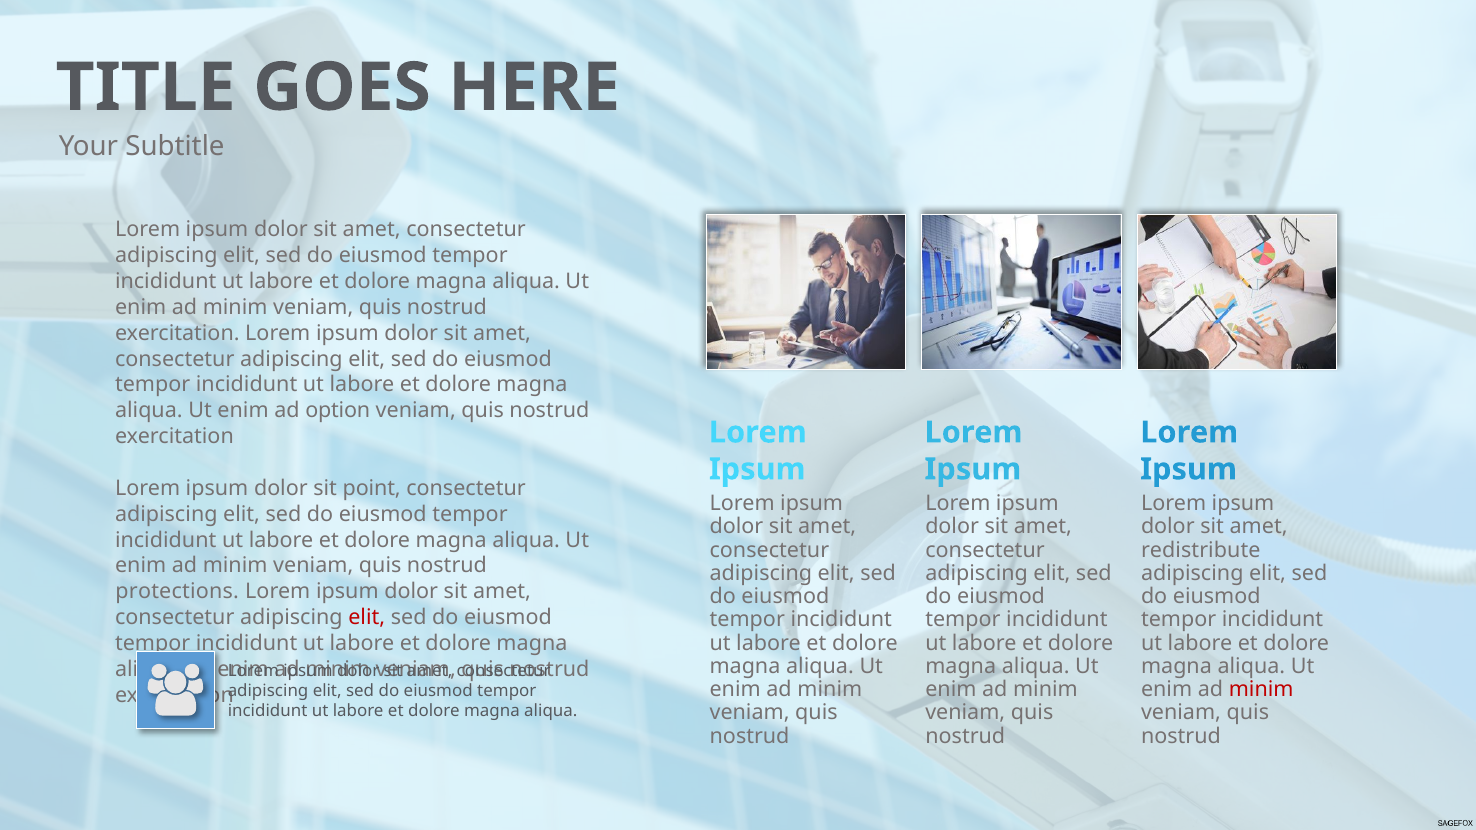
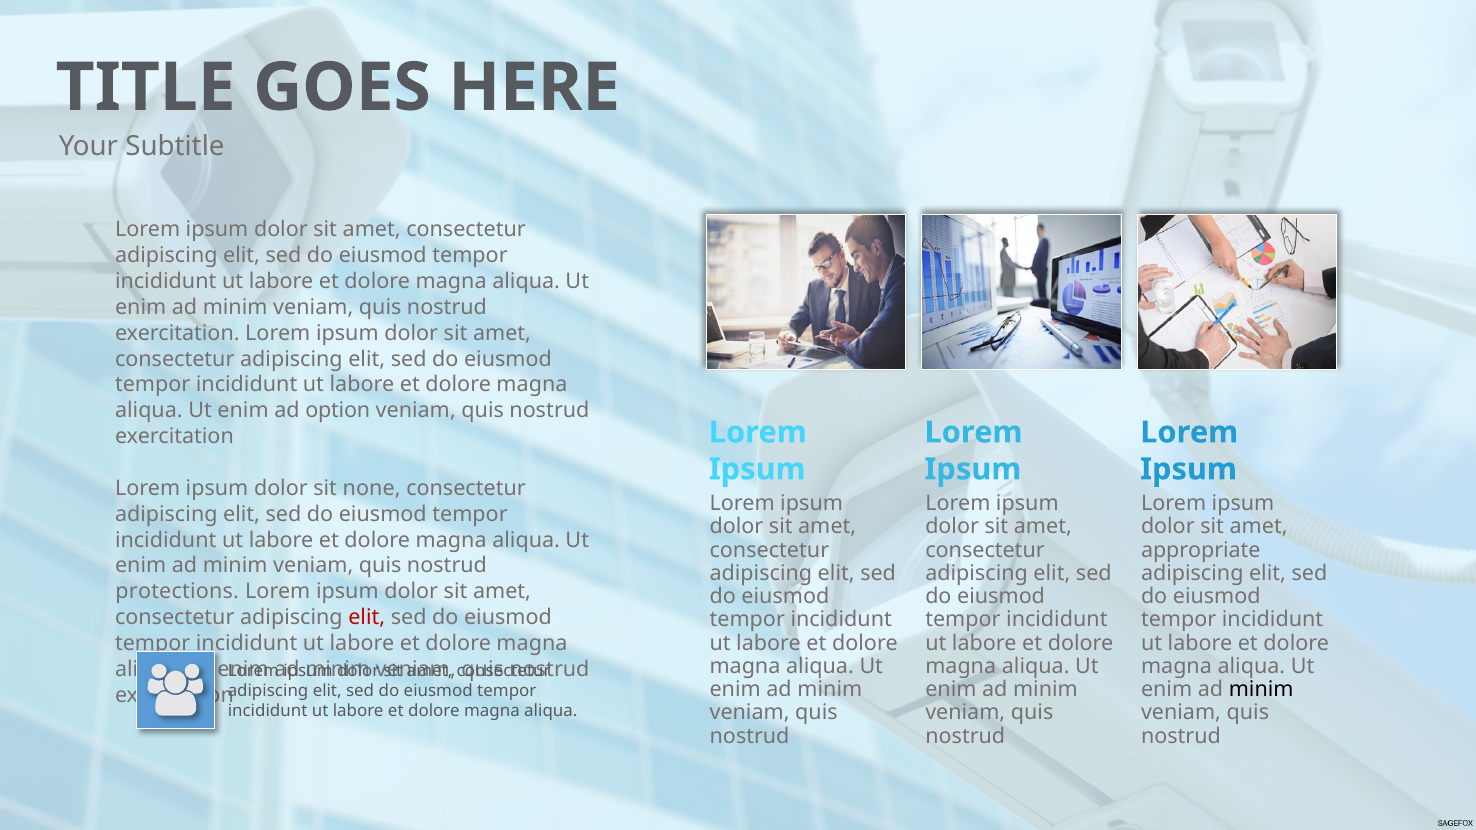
point: point -> none
redistribute: redistribute -> appropriate
minim at (1261, 690) colour: red -> black
